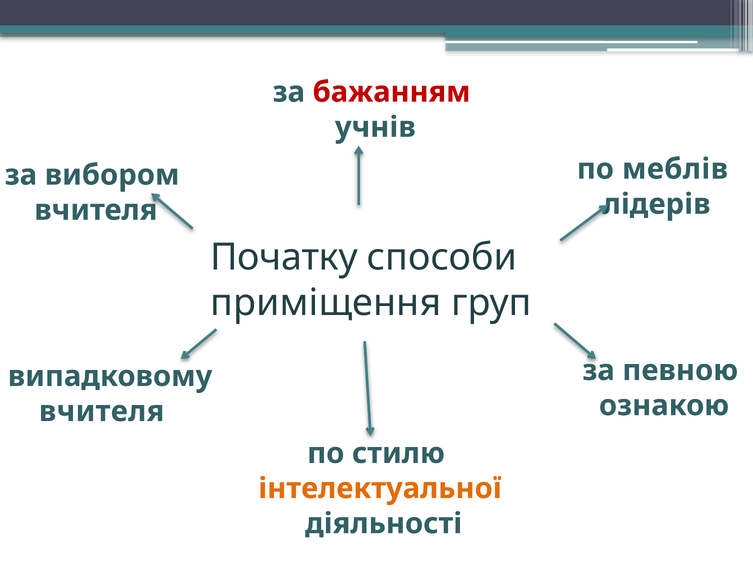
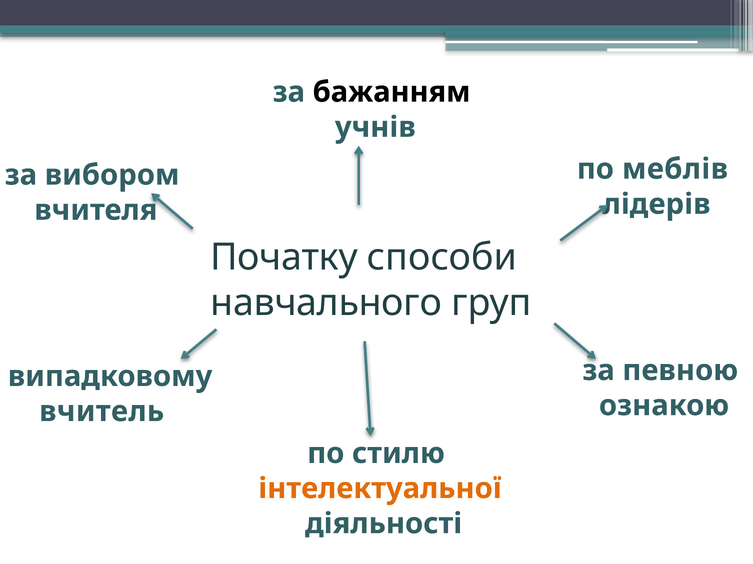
бажанням colour: red -> black
приміщення: приміщення -> навчального
вчителя at (102, 412): вчителя -> вчитель
